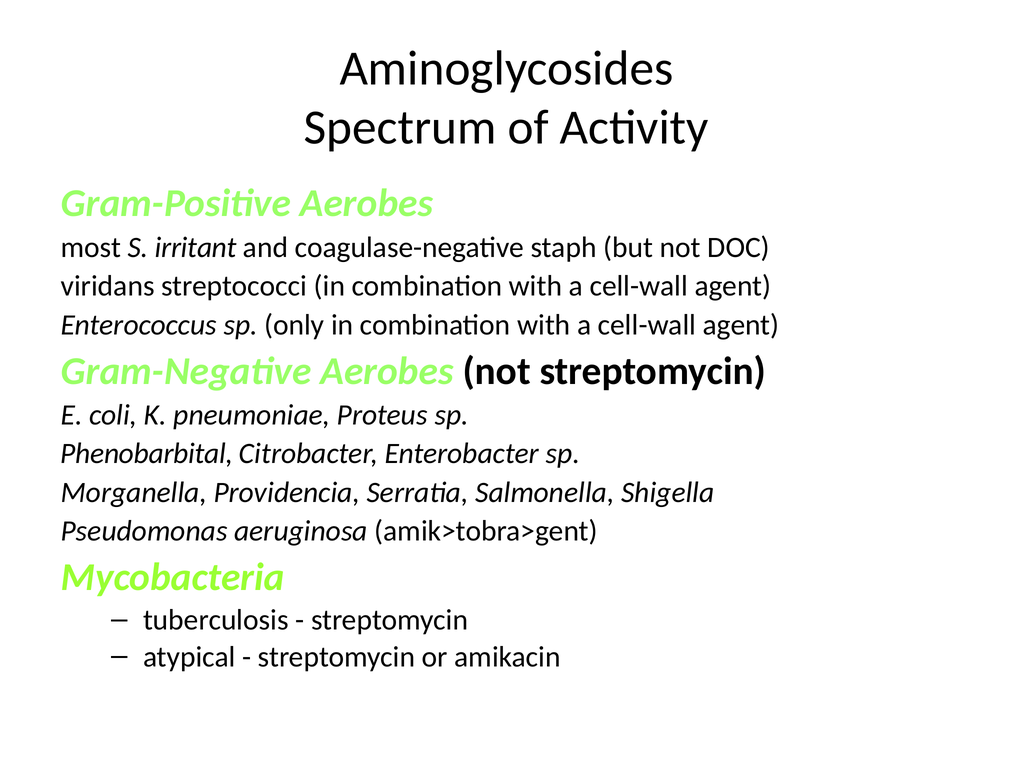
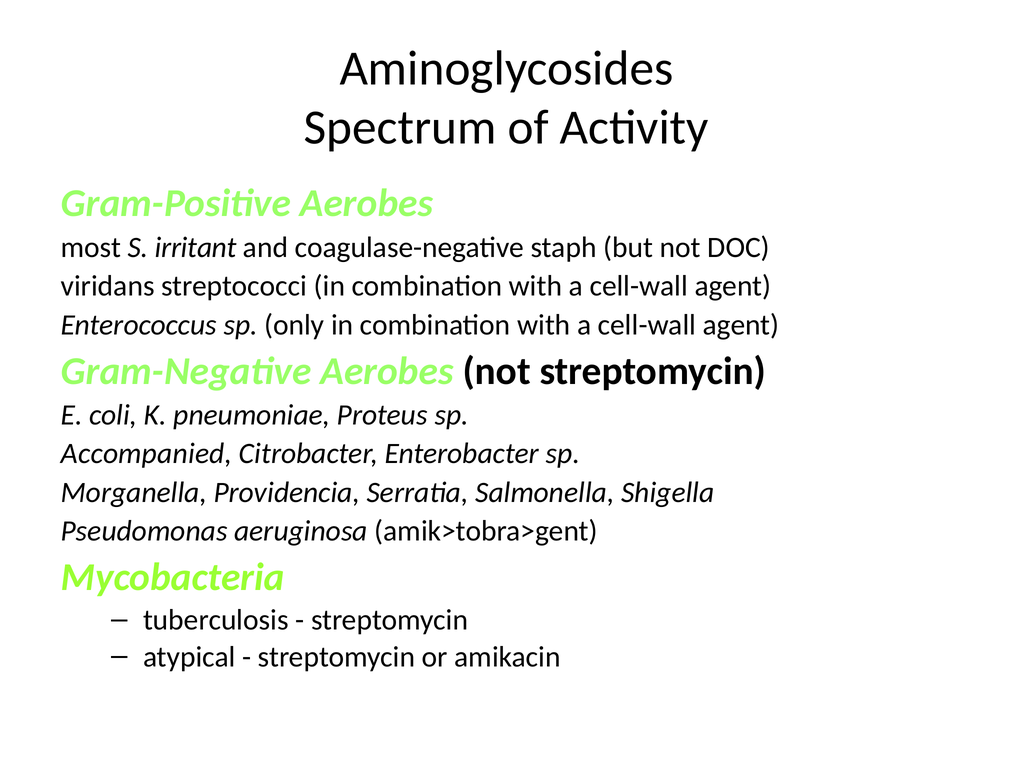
Phenobarbital: Phenobarbital -> Accompanied
